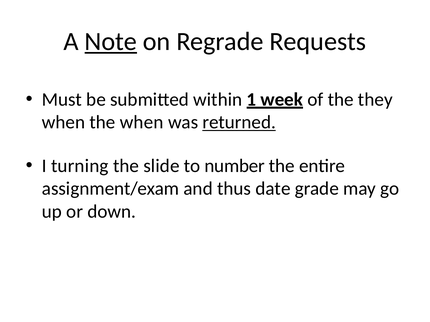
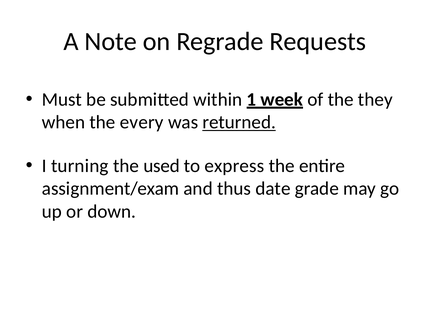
Note underline: present -> none
the when: when -> every
slide: slide -> used
number: number -> express
